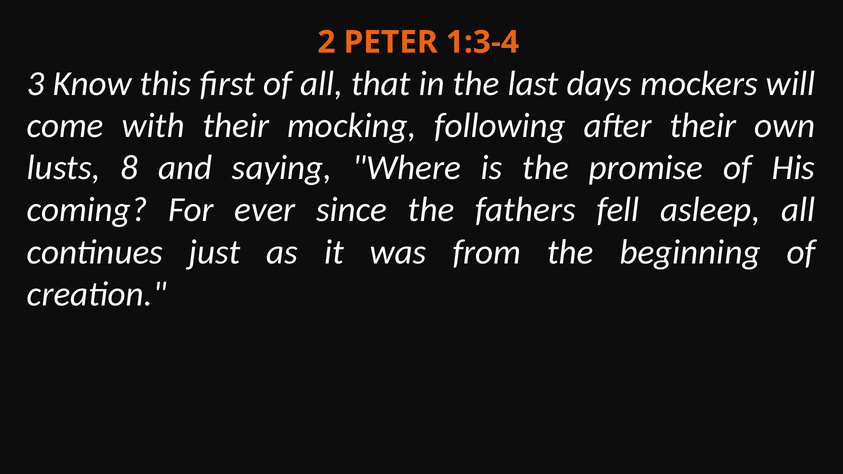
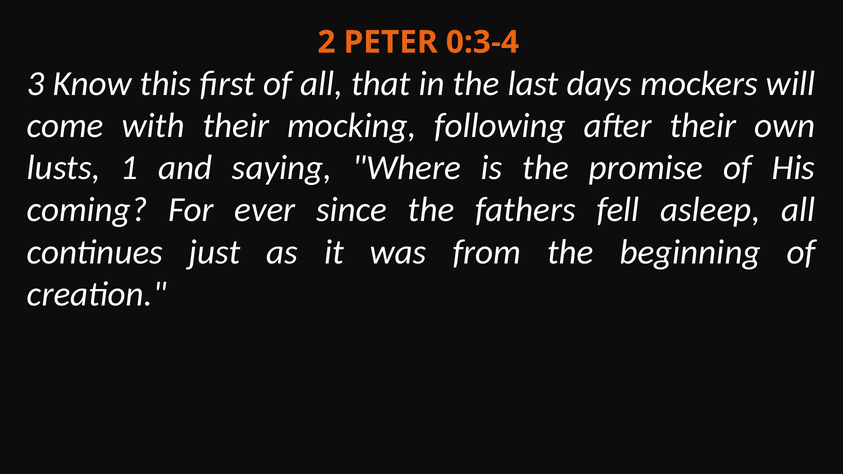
1:3-4: 1:3-4 -> 0:3-4
8: 8 -> 1
